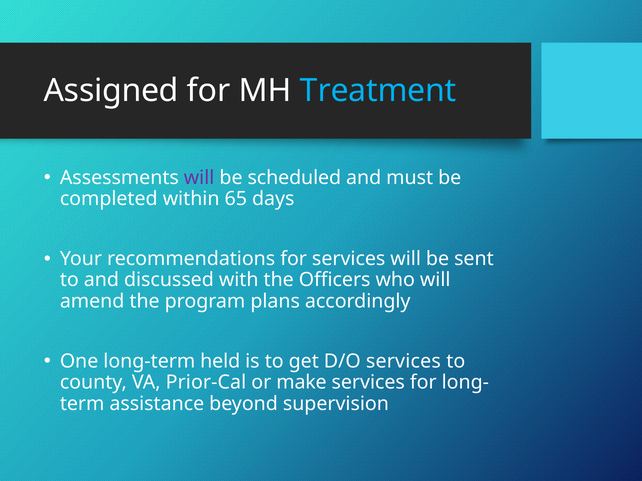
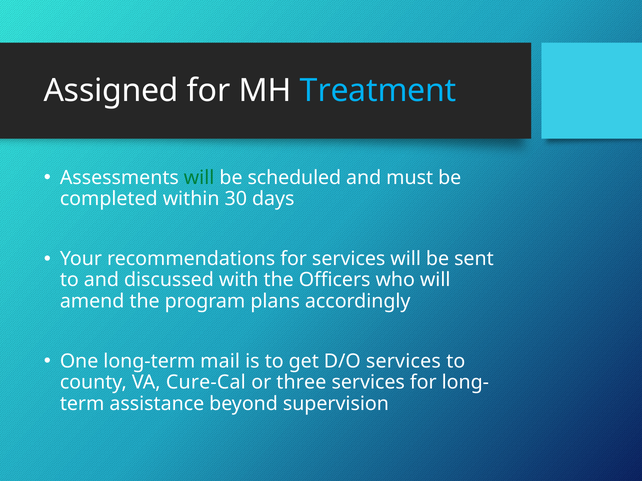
will at (199, 178) colour: purple -> green
65: 65 -> 30
held: held -> mail
Prior-Cal: Prior-Cal -> Cure-Cal
make: make -> three
